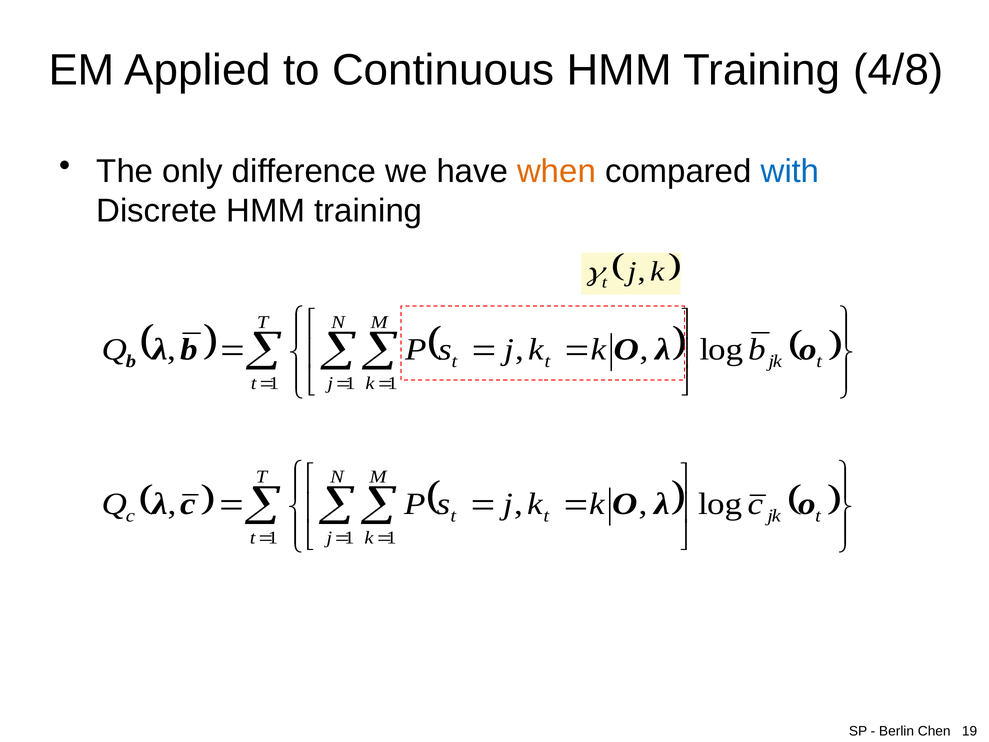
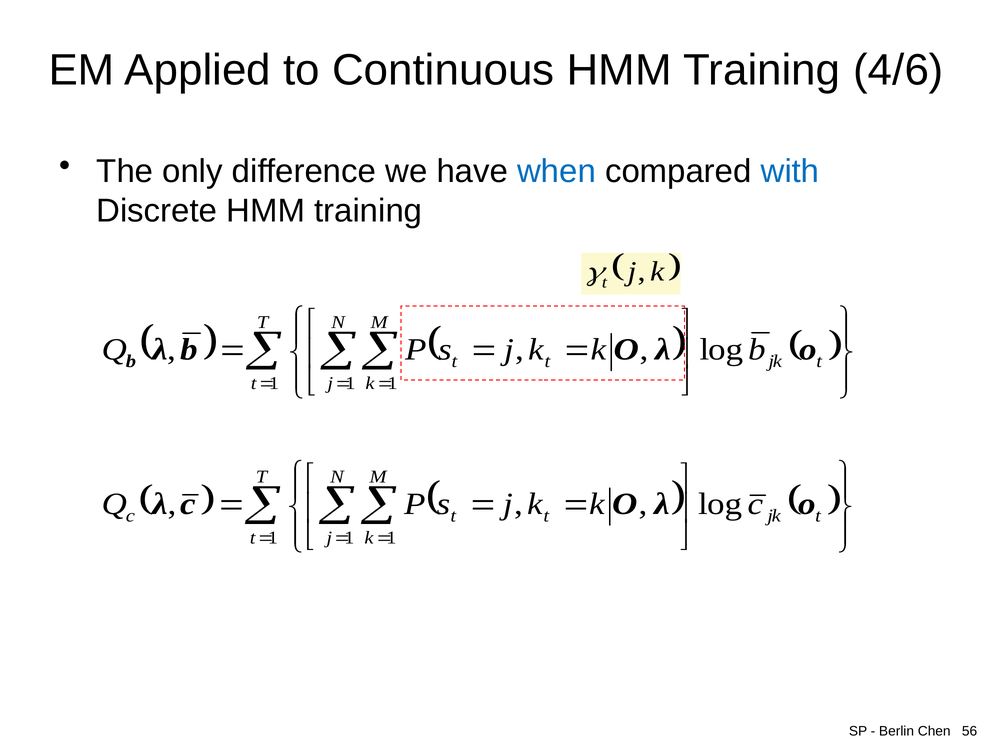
4/8: 4/8 -> 4/6
when colour: orange -> blue
19: 19 -> 56
